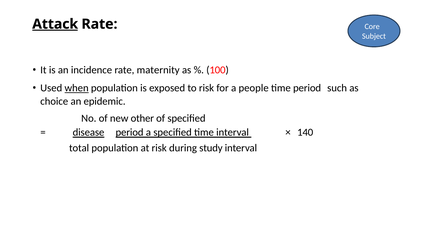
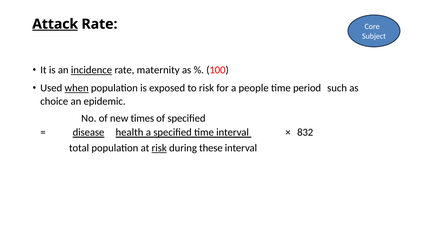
incidence underline: none -> present
other: other -> times
disease period: period -> health
140: 140 -> 832
risk at (159, 148) underline: none -> present
study: study -> these
